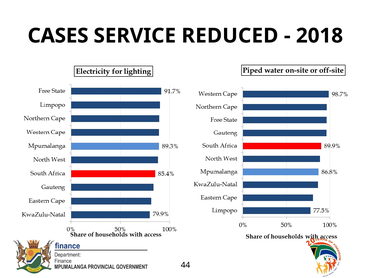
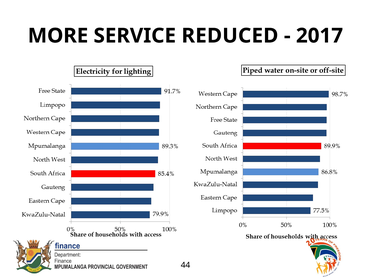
CASES: CASES -> MORE
2018: 2018 -> 2017
